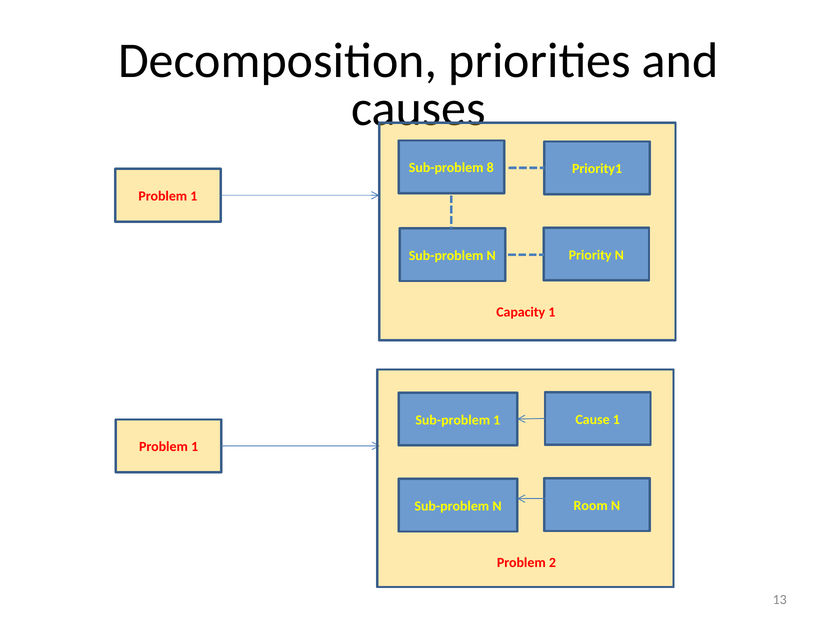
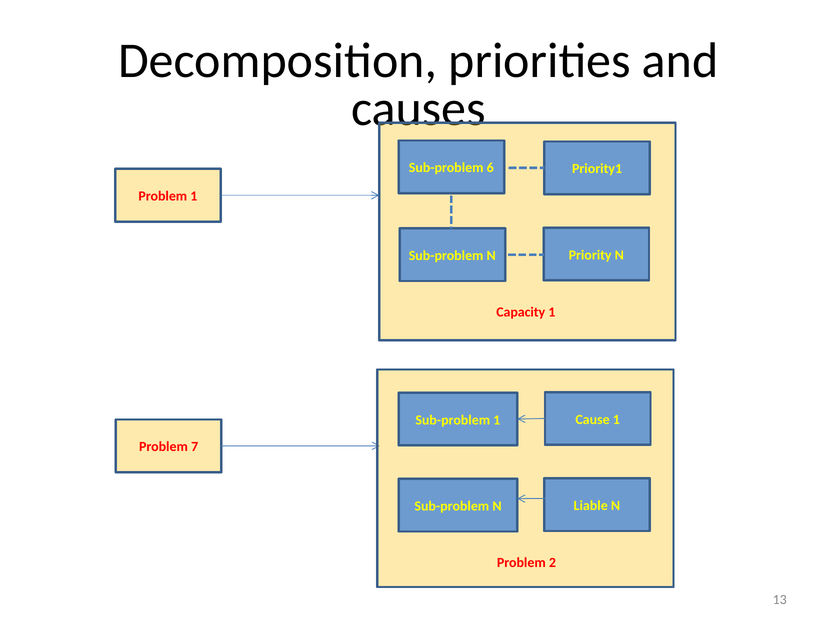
8: 8 -> 6
1 at (195, 447): 1 -> 7
Room: Room -> Liable
